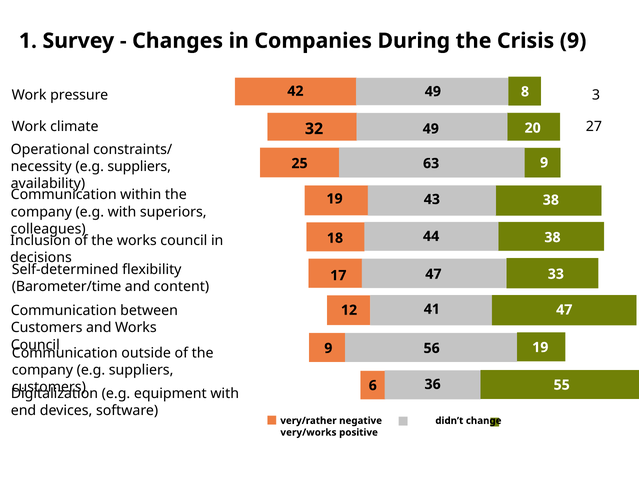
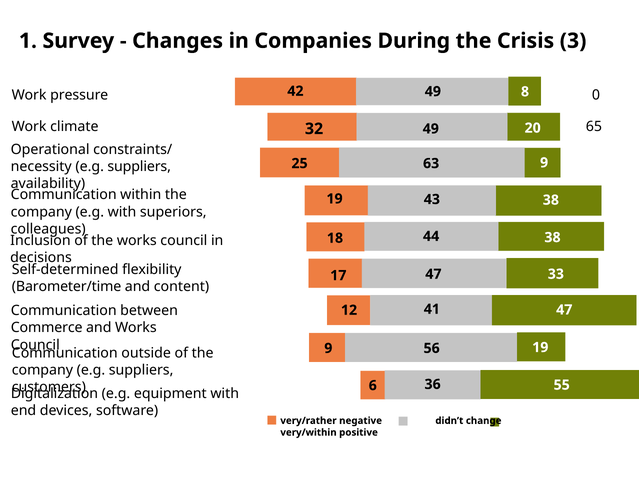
Crisis 9: 9 -> 3
3: 3 -> 0
27: 27 -> 65
Customers at (47, 327): Customers -> Commerce
very/works: very/works -> very/within
